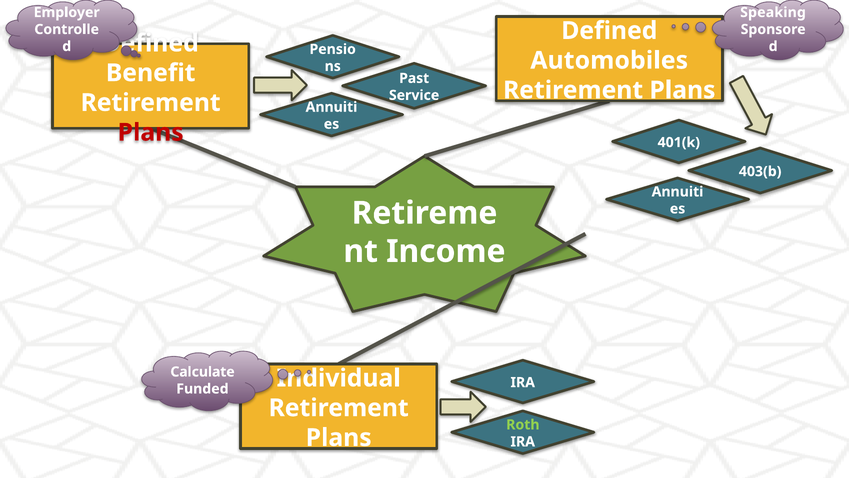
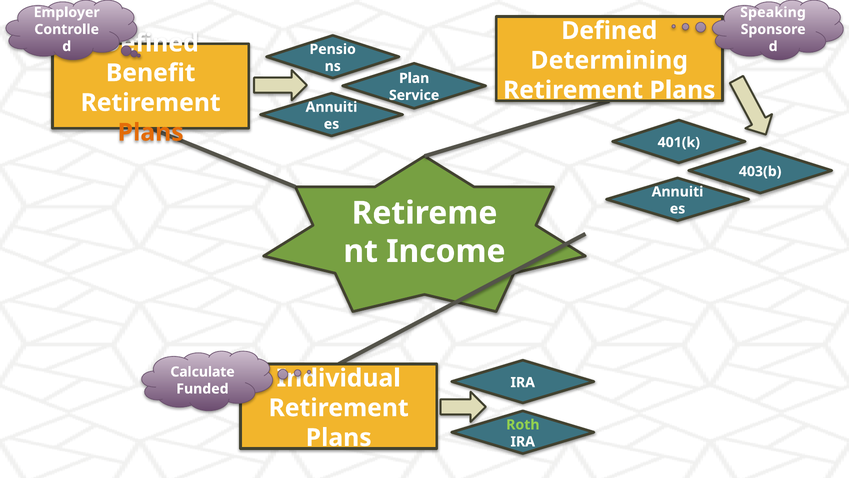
Automobiles: Automobiles -> Determining
Past: Past -> Plan
Plans at (151, 132) colour: red -> orange
